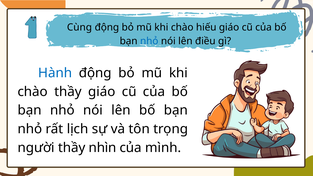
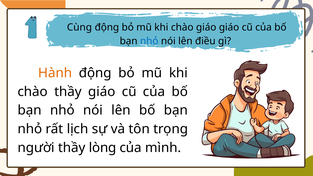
chào hiếu: hiếu -> giáo
Hành colour: blue -> orange
nhìn: nhìn -> lòng
